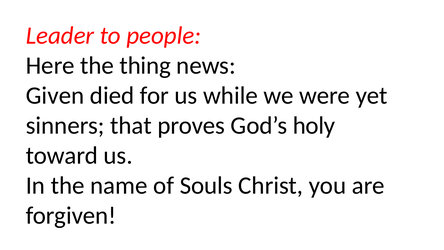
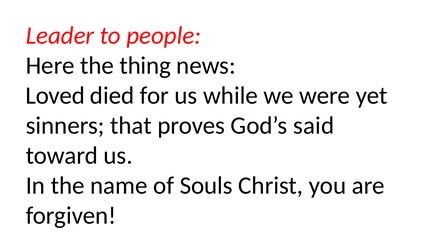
Given: Given -> Loved
holy: holy -> said
